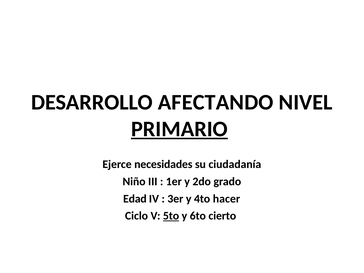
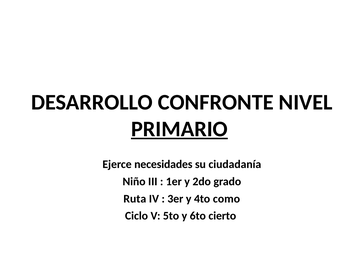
AFECTANDO: AFECTANDO -> CONFRONTE
Edad: Edad -> Ruta
hacer: hacer -> como
5to underline: present -> none
